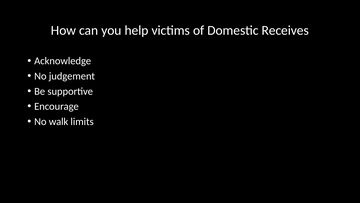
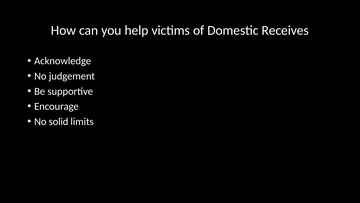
walk: walk -> solid
